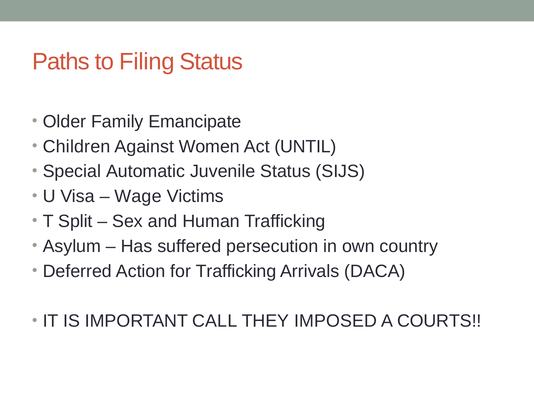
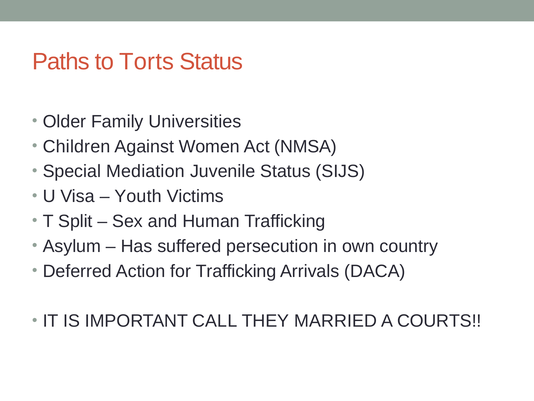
Filing: Filing -> Torts
Emancipate: Emancipate -> Universities
UNTIL: UNTIL -> NMSA
Automatic: Automatic -> Mediation
Wage: Wage -> Youth
IMPOSED: IMPOSED -> MARRIED
